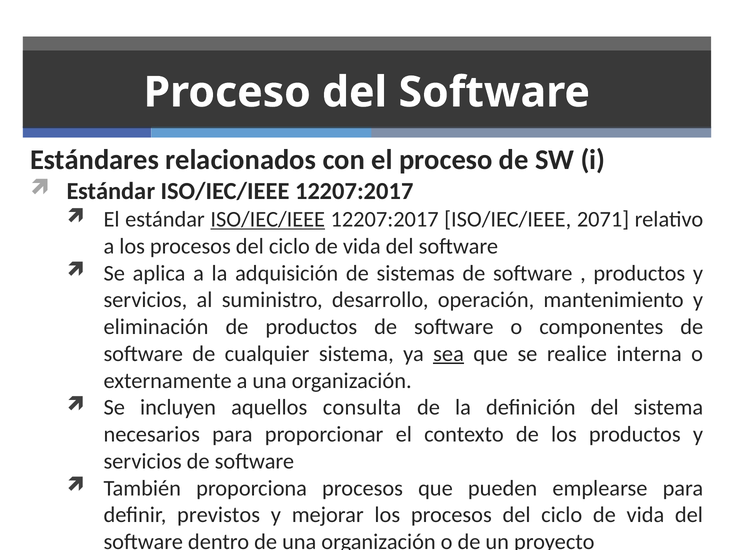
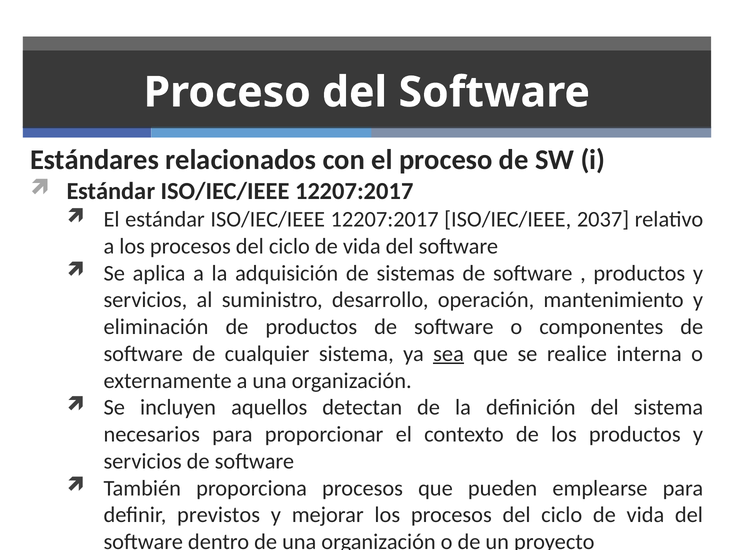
ISO/IEC/IEEE at (268, 220) underline: present -> none
2071: 2071 -> 2037
consulta: consulta -> detectan
